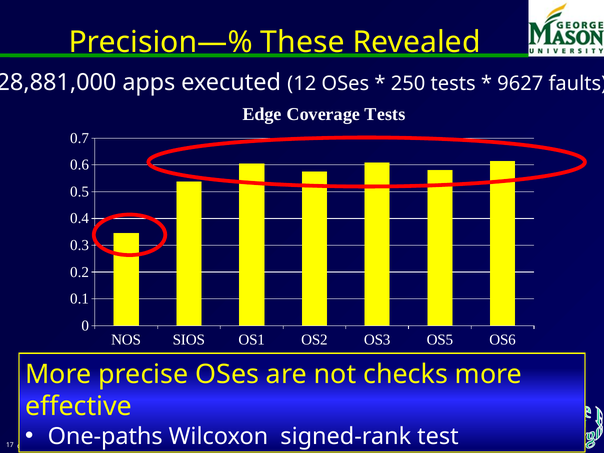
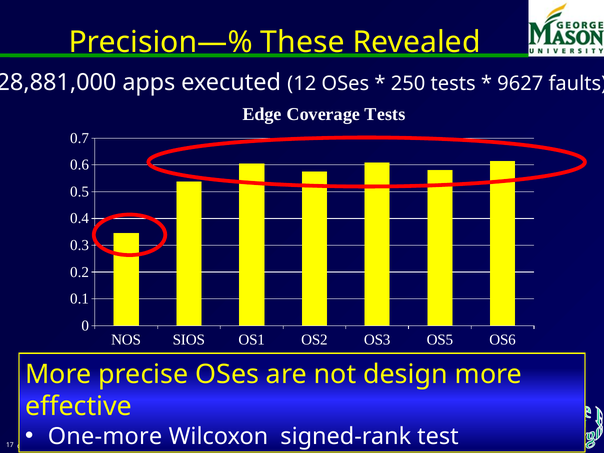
checks: checks -> design
One-paths: One-paths -> One-more
